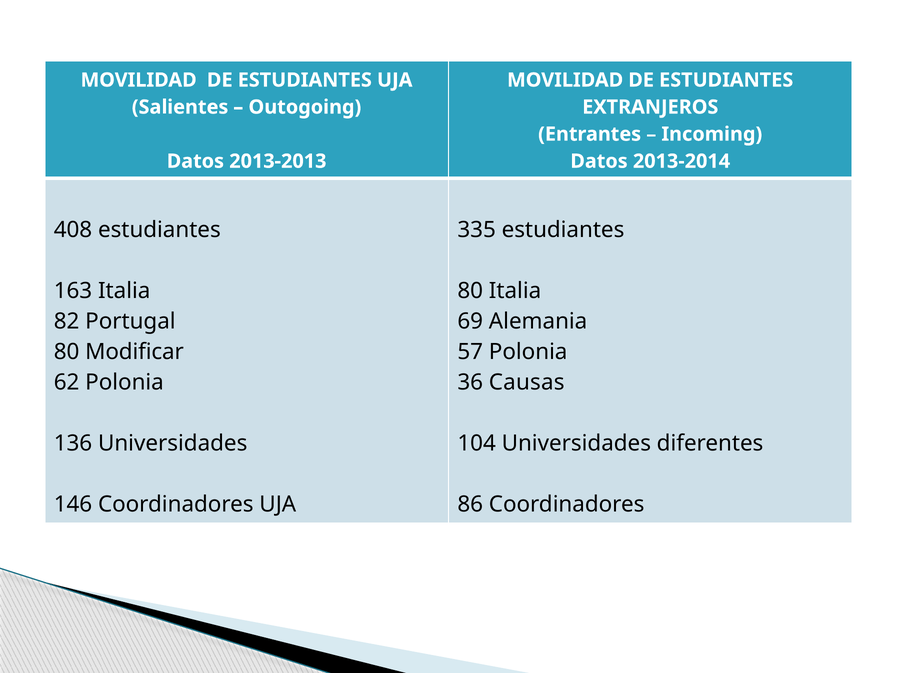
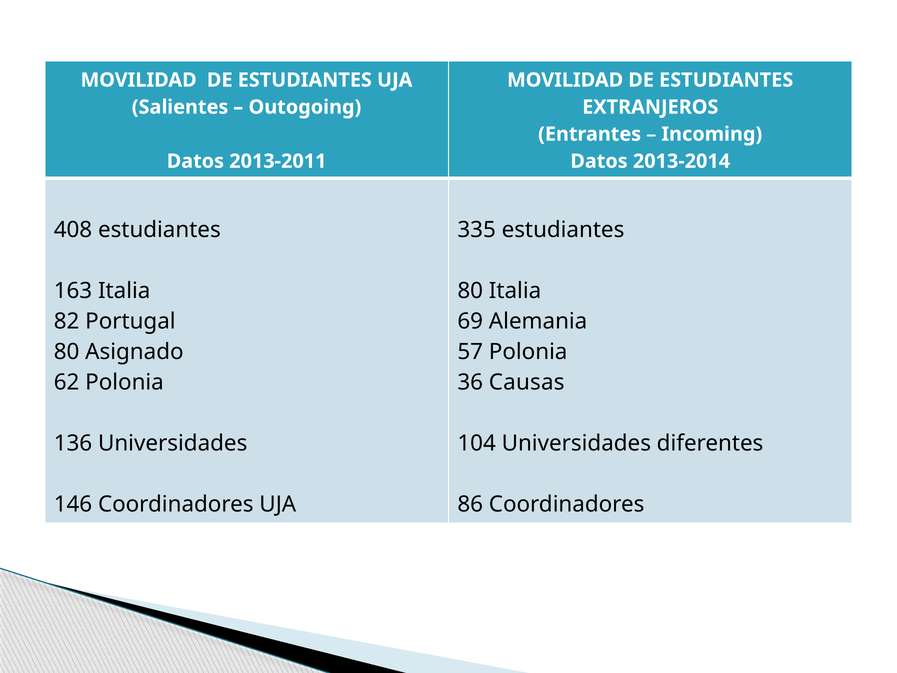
2013-2013: 2013-2013 -> 2013-2011
Modificar: Modificar -> Asignado
